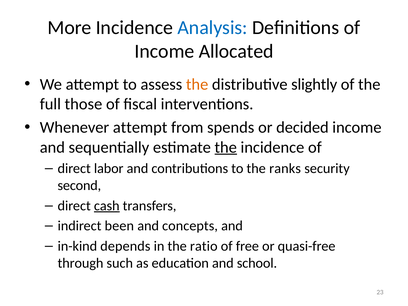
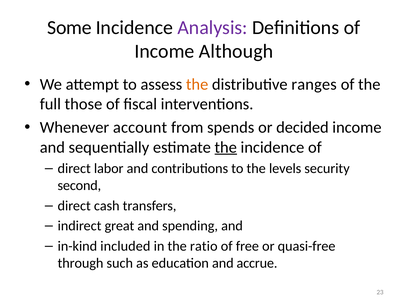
More: More -> Some
Analysis colour: blue -> purple
Allocated: Allocated -> Although
slightly: slightly -> ranges
Whenever attempt: attempt -> account
ranks: ranks -> levels
cash underline: present -> none
been: been -> great
concepts: concepts -> spending
depends: depends -> included
school: school -> accrue
